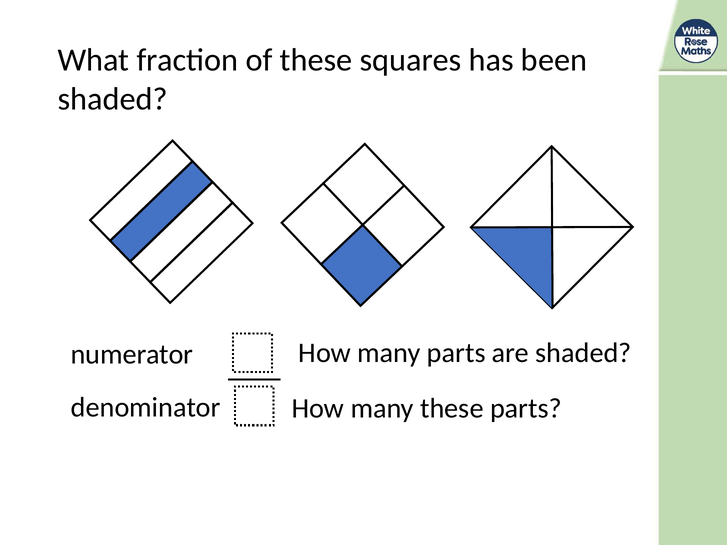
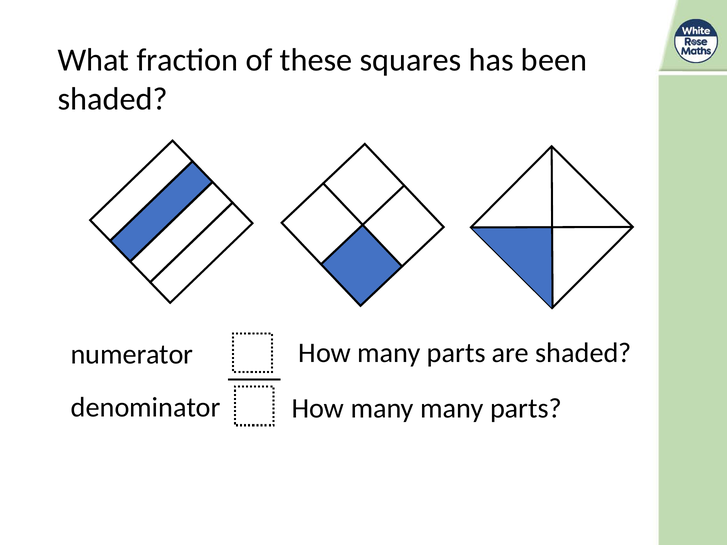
many these: these -> many
